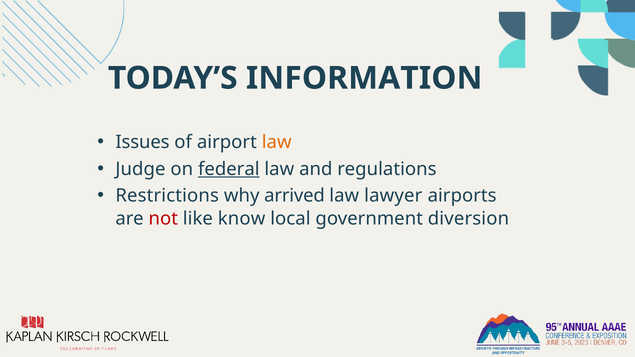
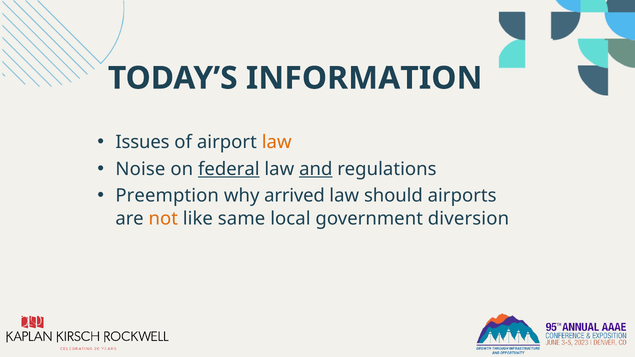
Judge: Judge -> Noise
and underline: none -> present
Restrictions: Restrictions -> Preemption
lawyer: lawyer -> should
not colour: red -> orange
know: know -> same
